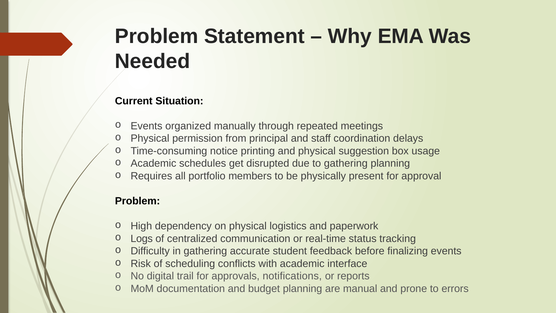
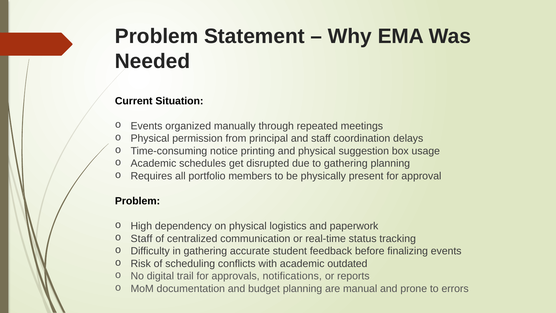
Logs at (142, 238): Logs -> Staff
interface: interface -> outdated
